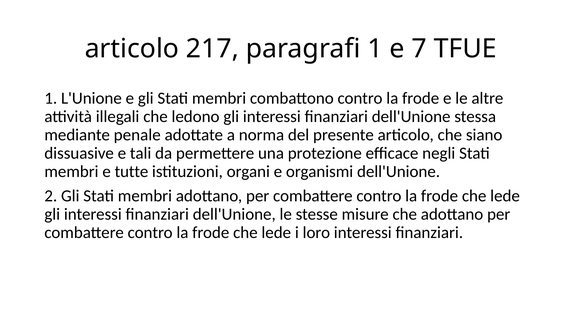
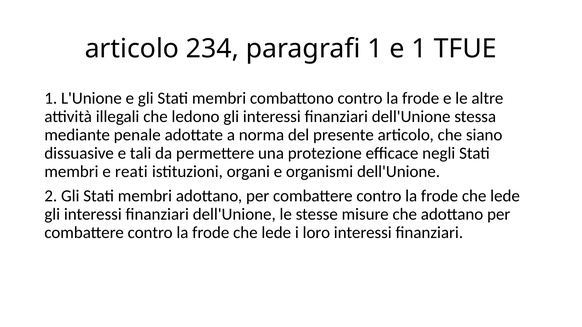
217: 217 -> 234
e 7: 7 -> 1
tutte: tutte -> reati
